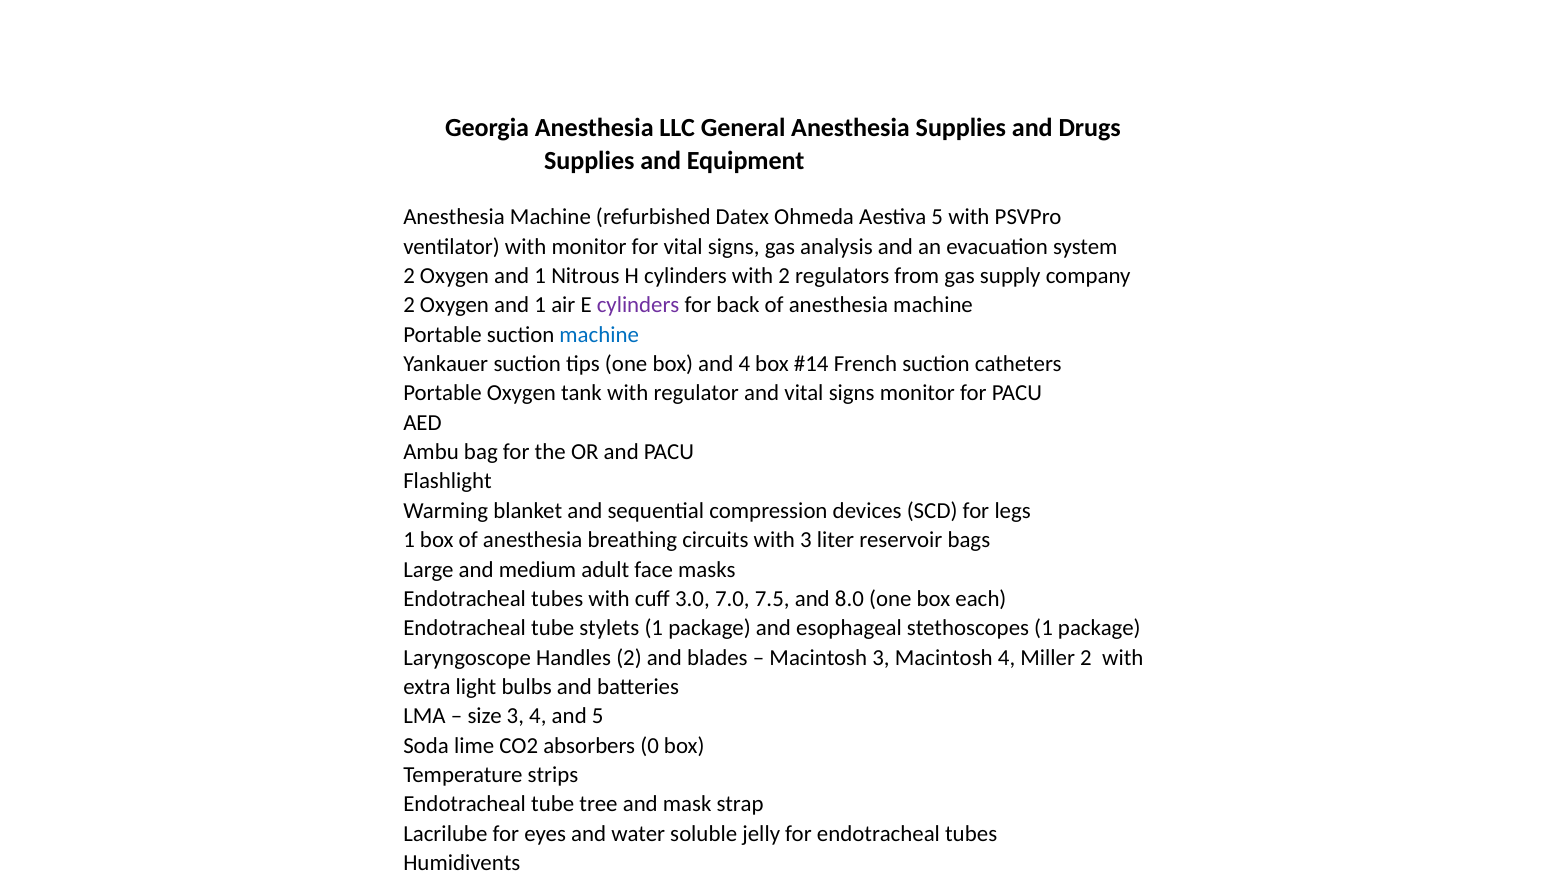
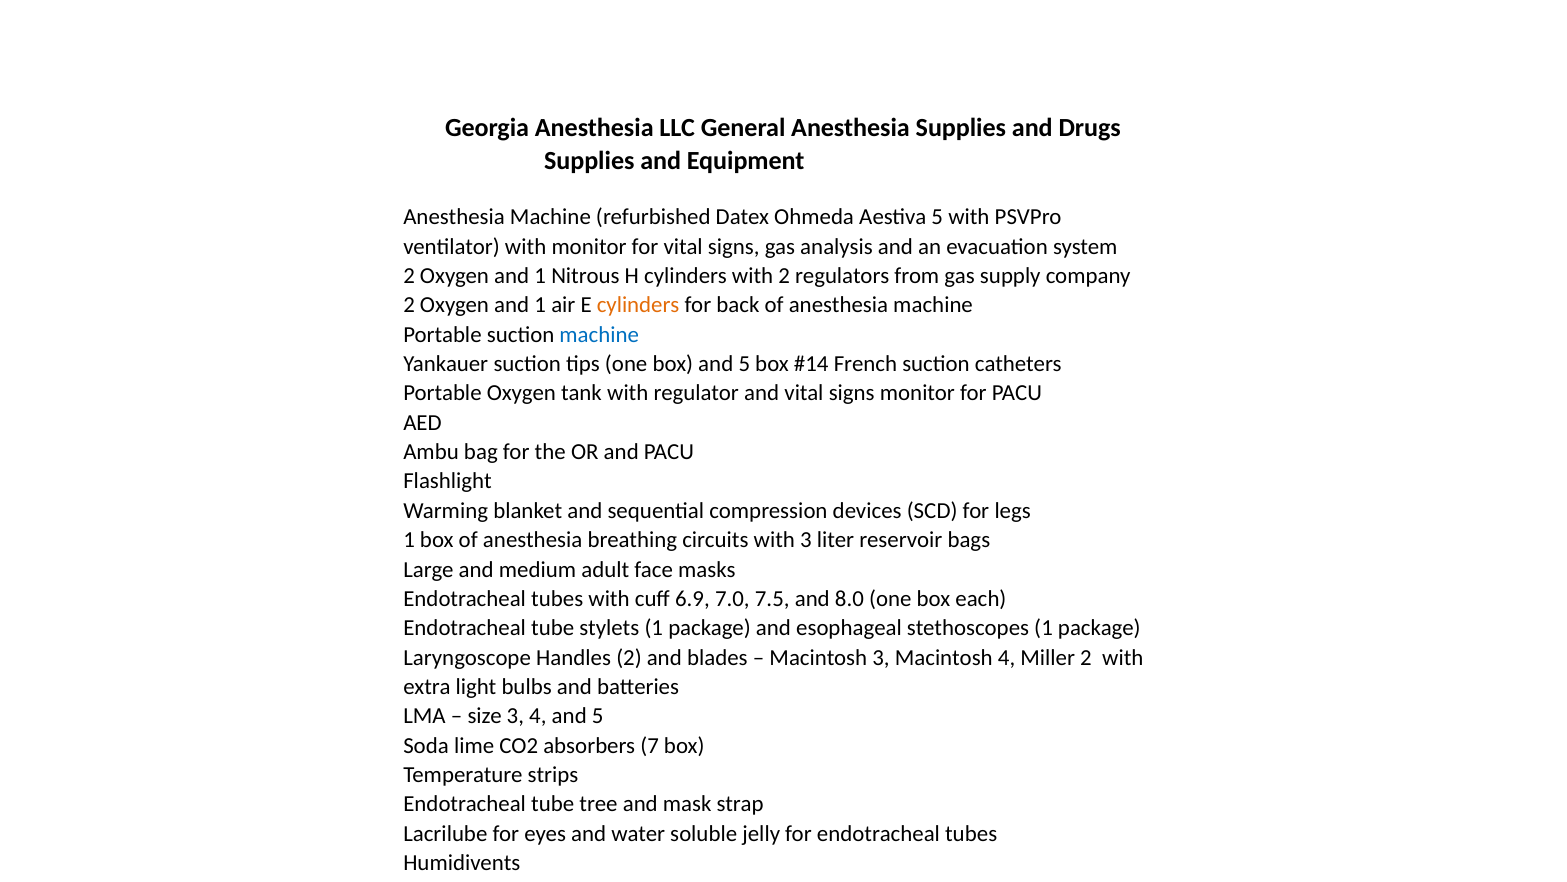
cylinders at (638, 305) colour: purple -> orange
box and 4: 4 -> 5
3.0: 3.0 -> 6.9
0: 0 -> 7
